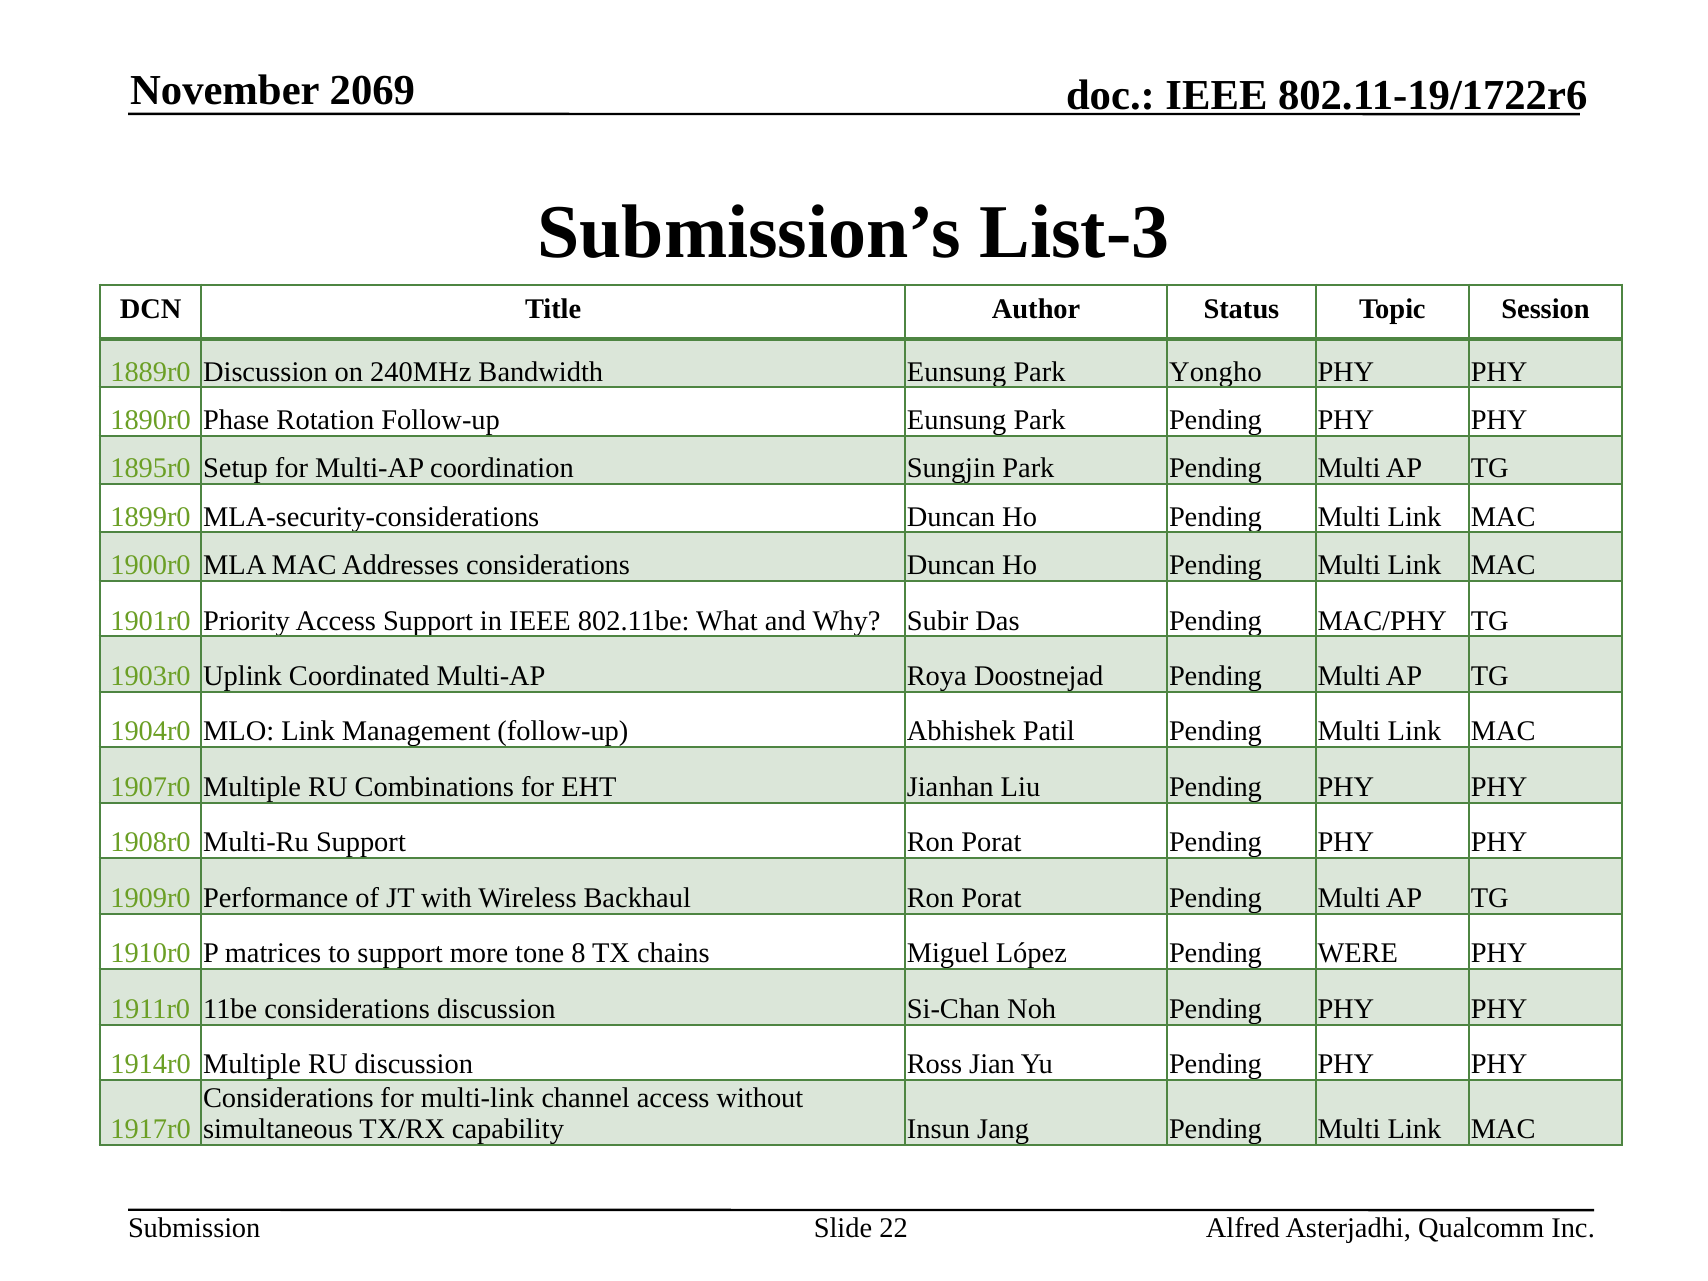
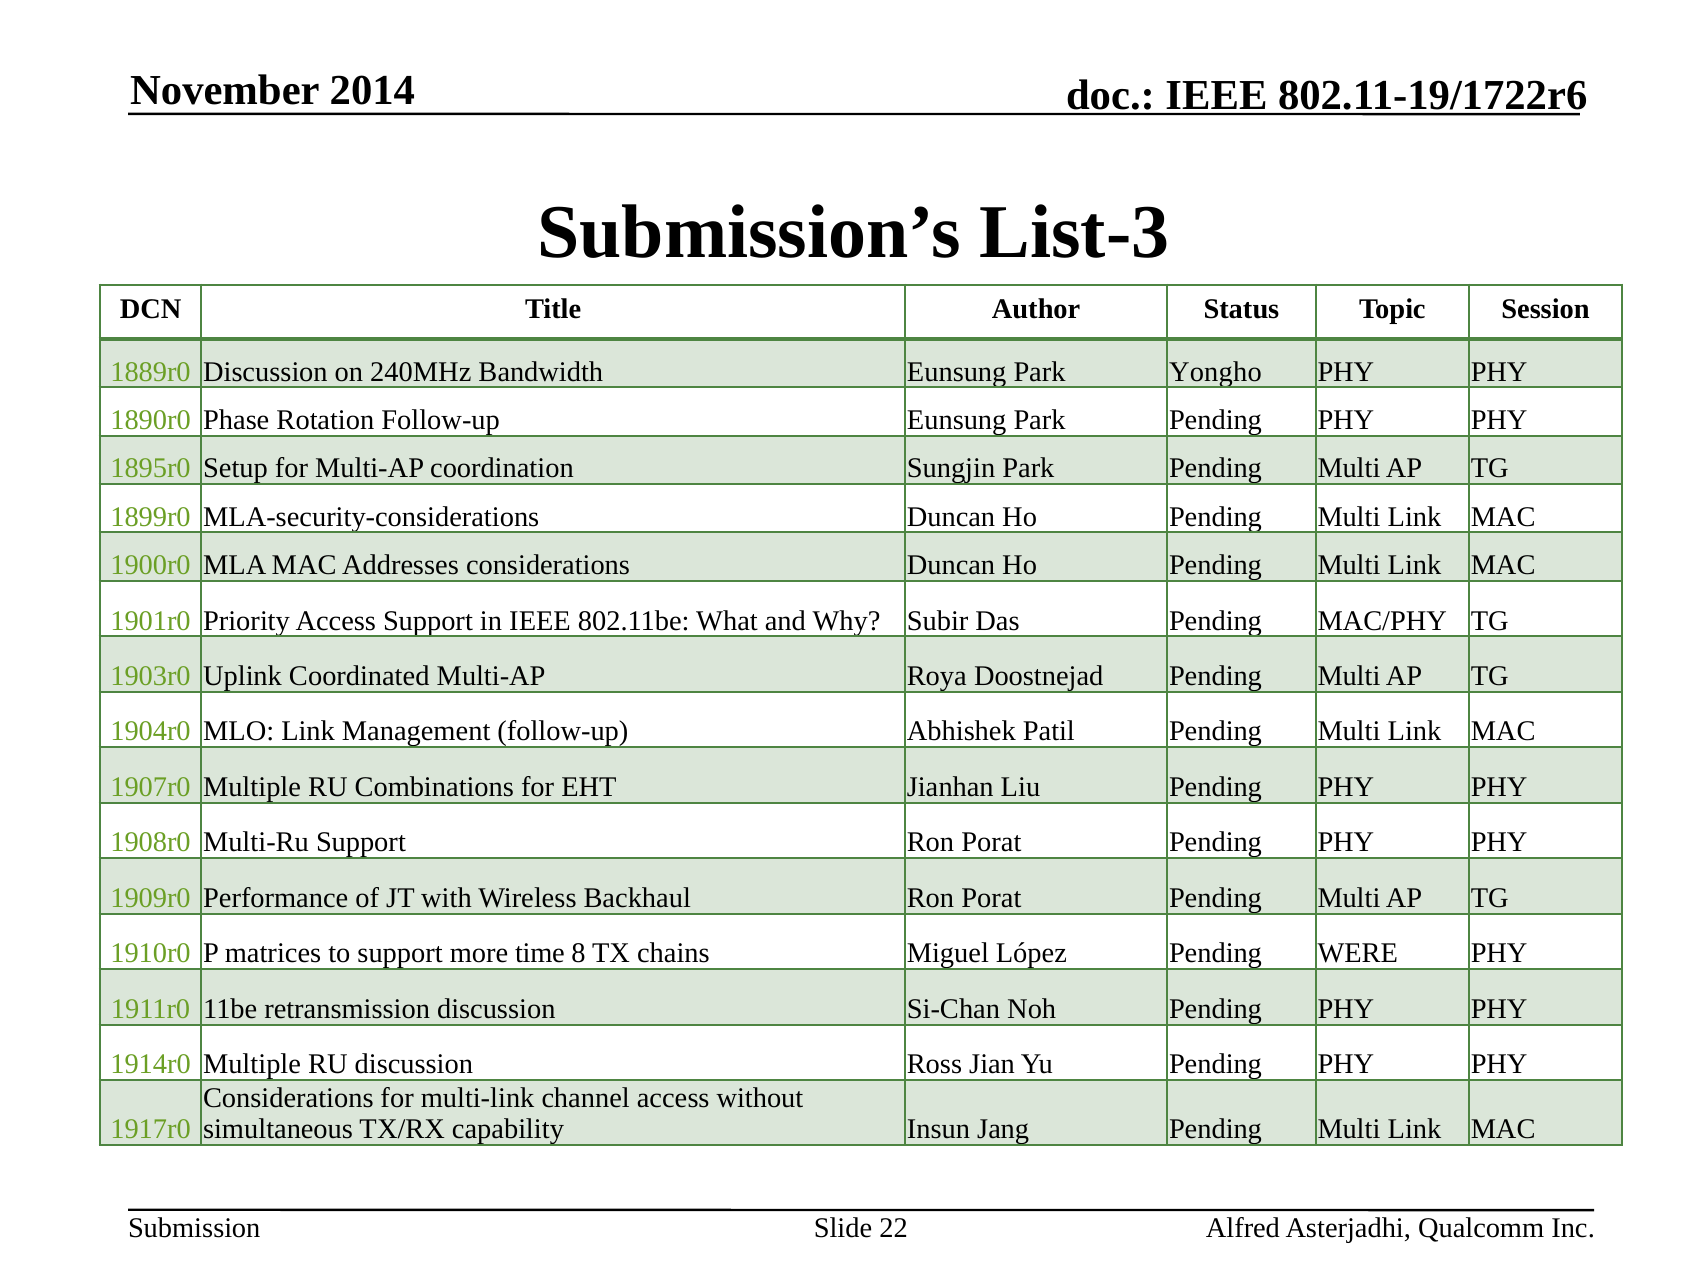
2069: 2069 -> 2014
tone: tone -> time
11be considerations: considerations -> retransmission
